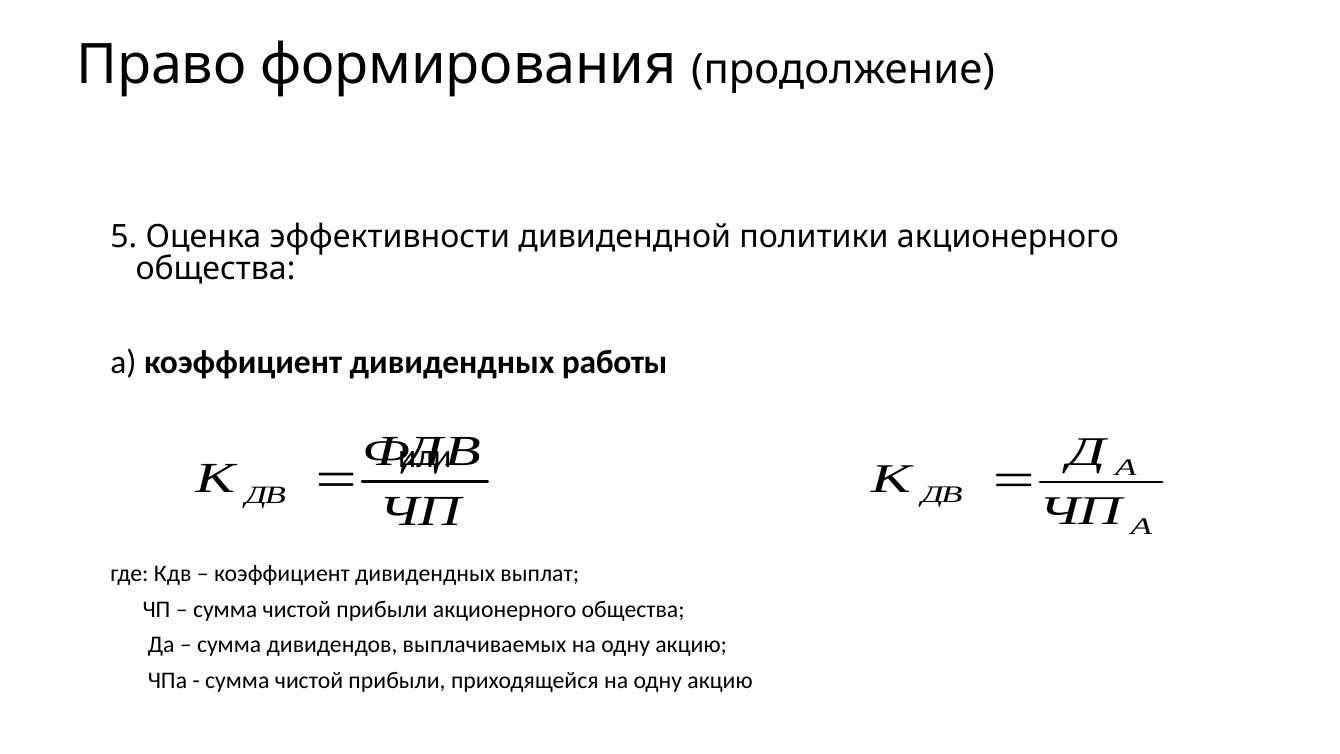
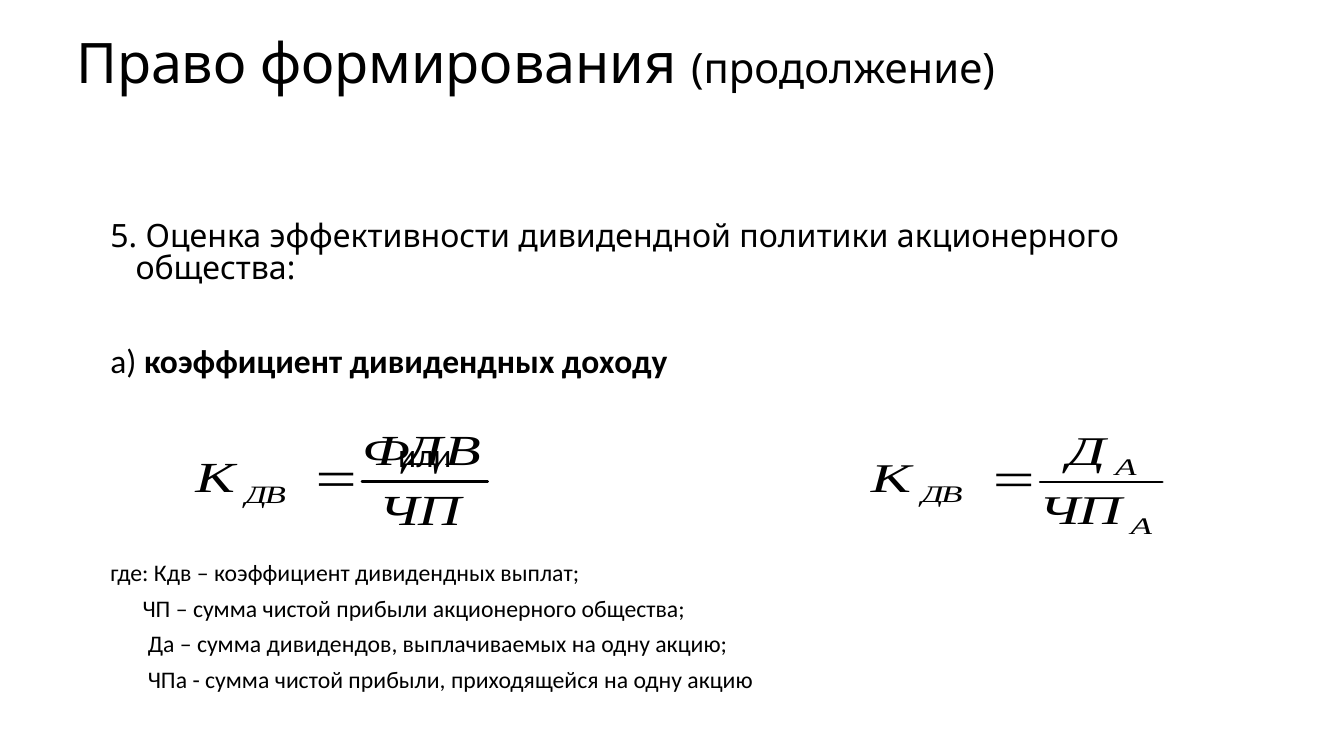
работы: работы -> доходу
